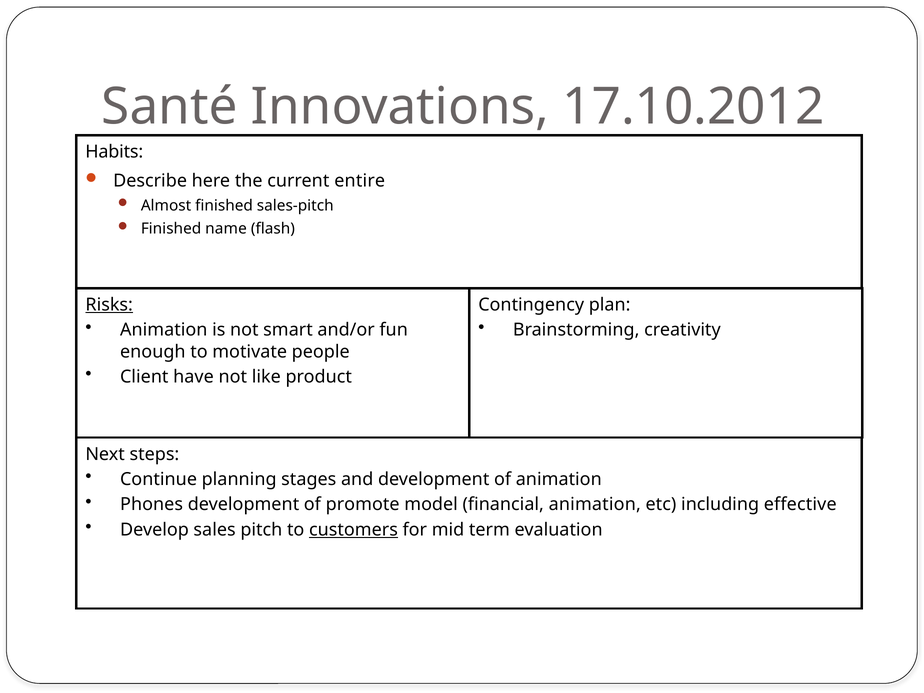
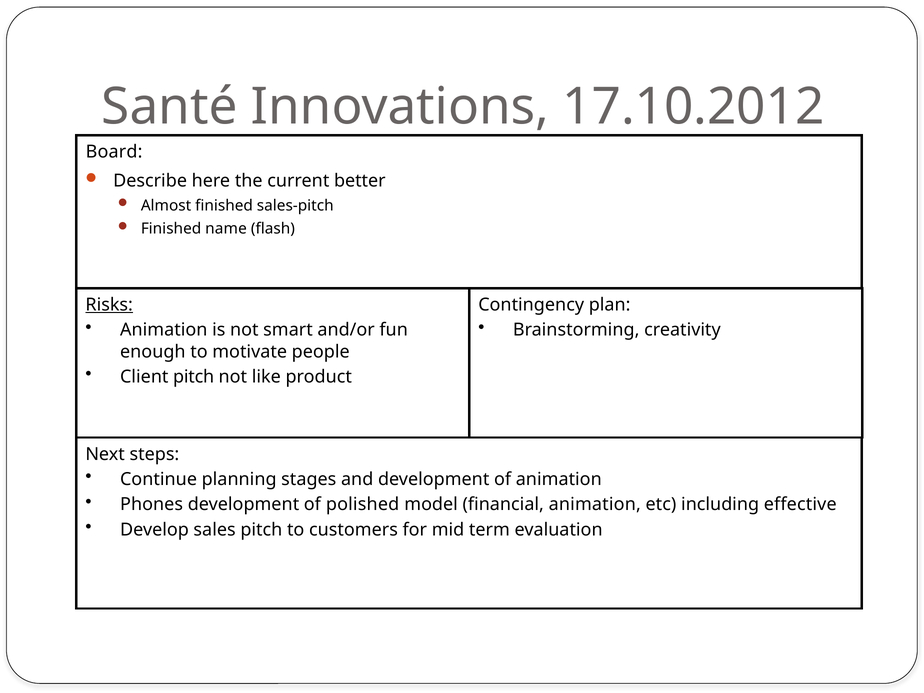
Habits: Habits -> Board
entire: entire -> better
Client have: have -> pitch
promote: promote -> polished
customers underline: present -> none
